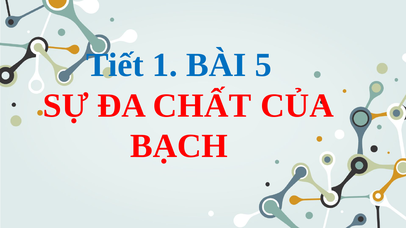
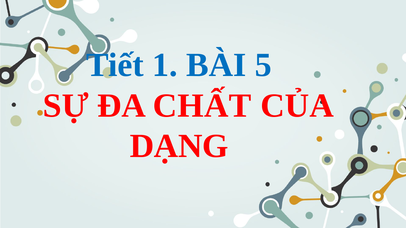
BẠCH: BẠCH -> DẠNG
